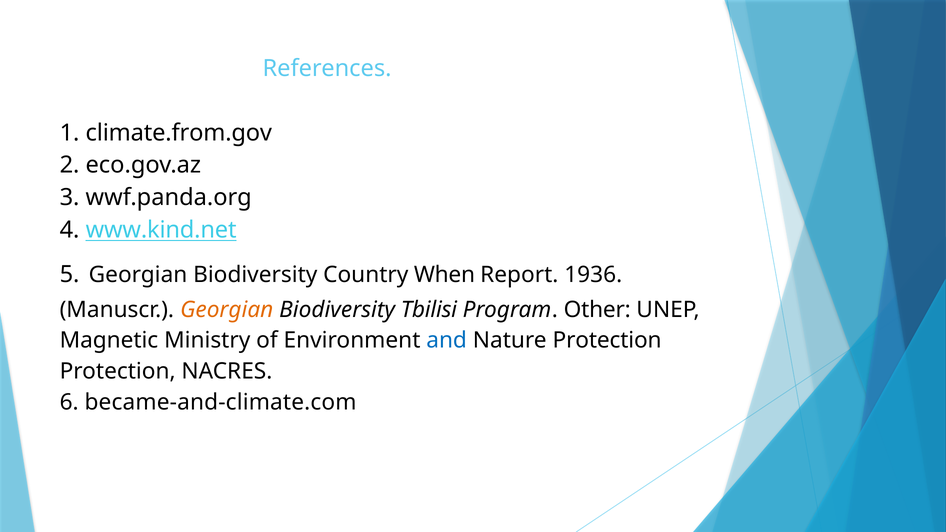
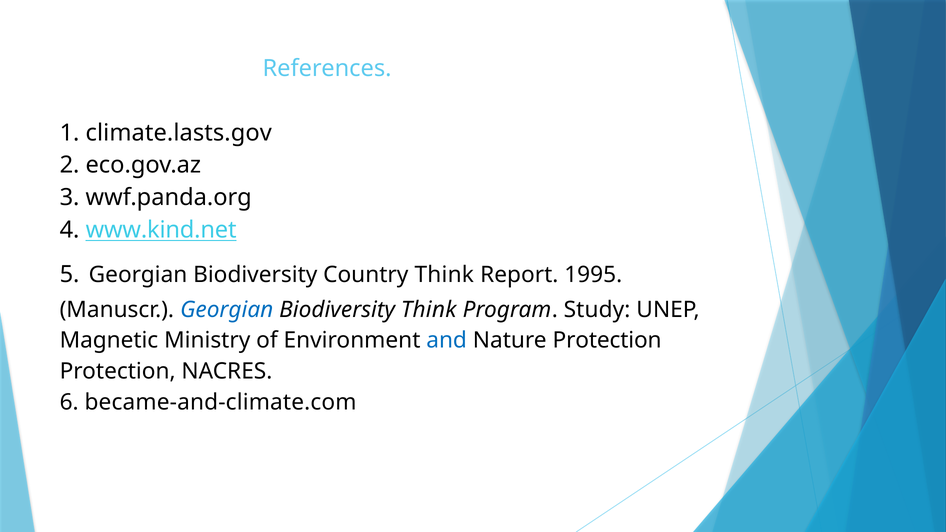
climate.from.gov: climate.from.gov -> climate.lasts.gov
Country When: When -> Think
1936: 1936 -> 1995
Georgian at (227, 310) colour: orange -> blue
Biodiversity Tbilisi: Tbilisi -> Think
Other: Other -> Study
